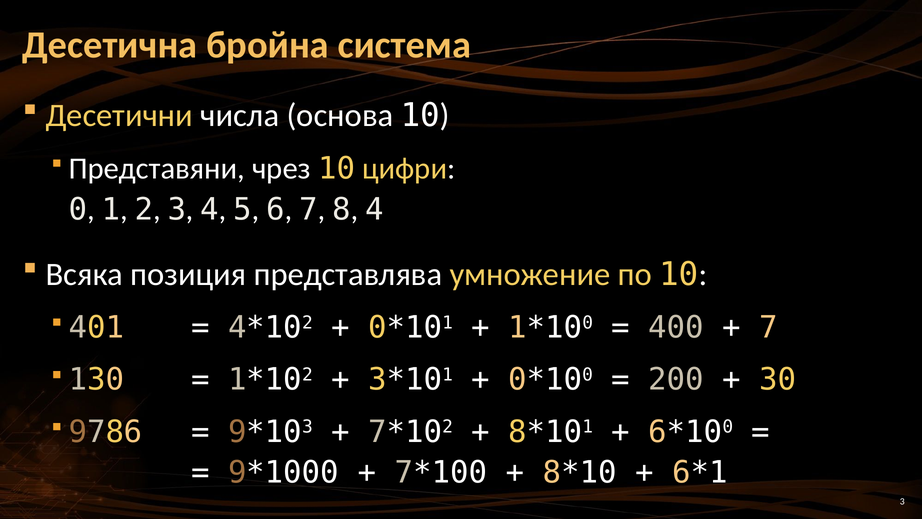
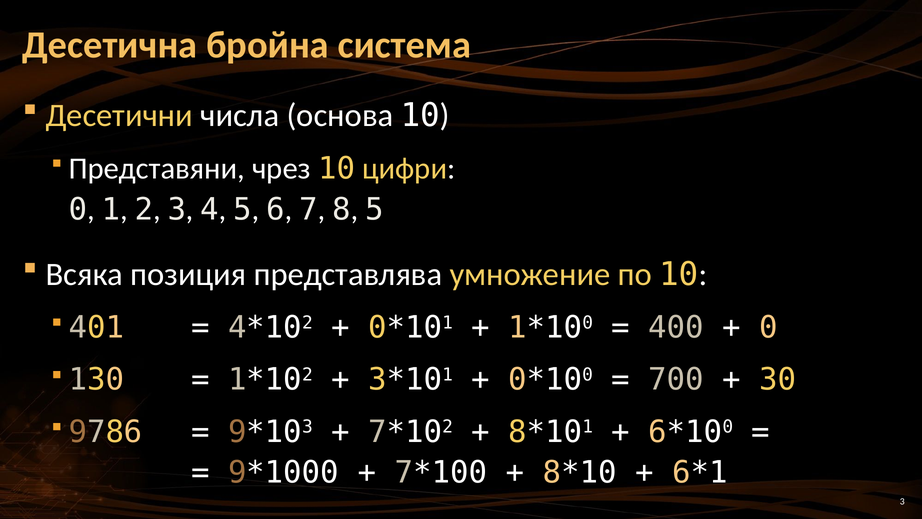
8 4: 4 -> 5
7 at (769, 328): 7 -> 0
200: 200 -> 700
